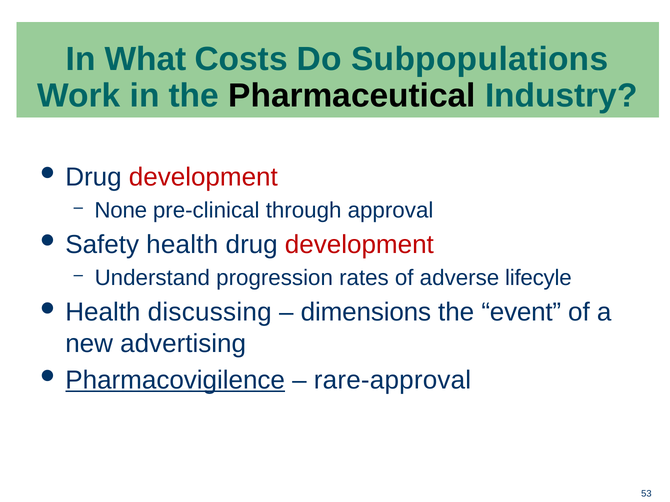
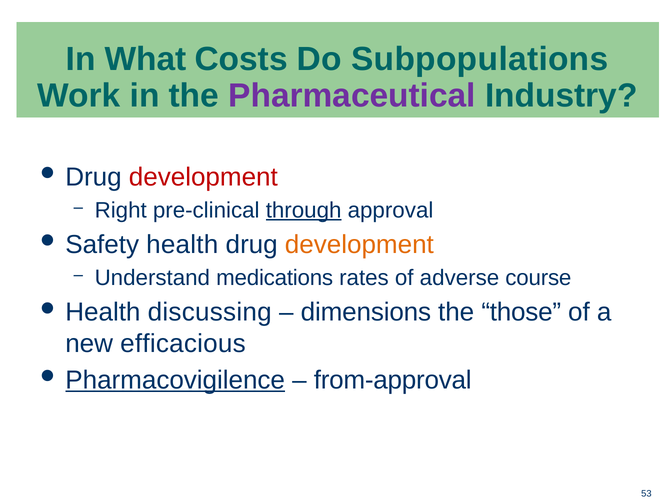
Pharmaceutical colour: black -> purple
None: None -> Right
through underline: none -> present
development at (359, 245) colour: red -> orange
progression: progression -> medications
lifecyle: lifecyle -> course
event: event -> those
advertising: advertising -> efficacious
rare-approval: rare-approval -> from-approval
